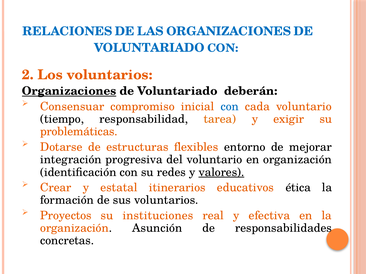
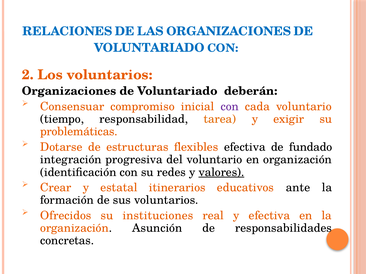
Organizaciones at (69, 91) underline: present -> none
con at (230, 107) colour: blue -> purple
flexibles entorno: entorno -> efectiva
mejorar: mejorar -> fundado
ética: ética -> ante
Proyectos: Proyectos -> Ofrecidos
